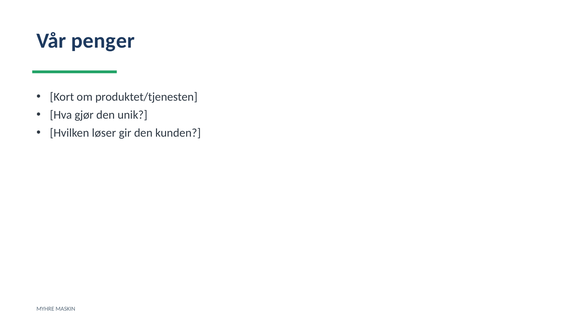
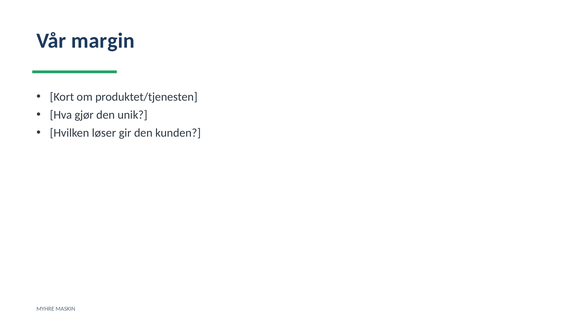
penger: penger -> margin
